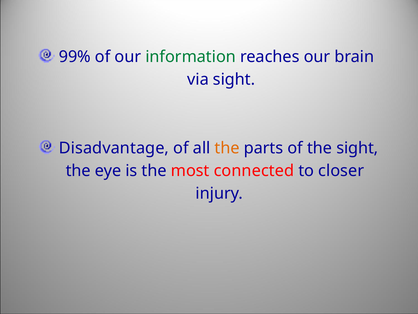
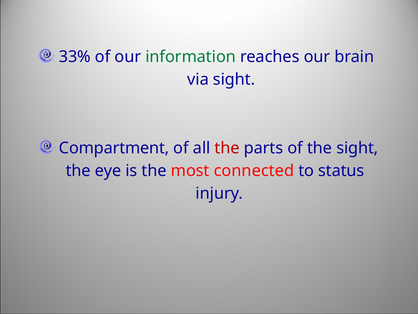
99%: 99% -> 33%
Disadvantage: Disadvantage -> Compartment
the at (227, 148) colour: orange -> red
closer: closer -> status
